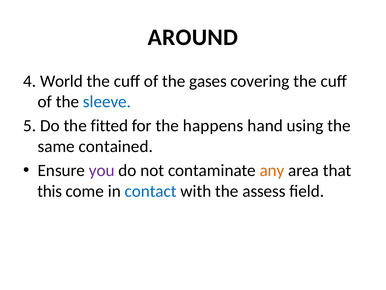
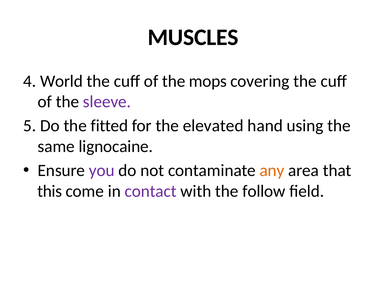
AROUND: AROUND -> MUSCLES
gases: gases -> mops
sleeve colour: blue -> purple
happens: happens -> elevated
contained: contained -> lignocaine
contact colour: blue -> purple
assess: assess -> follow
